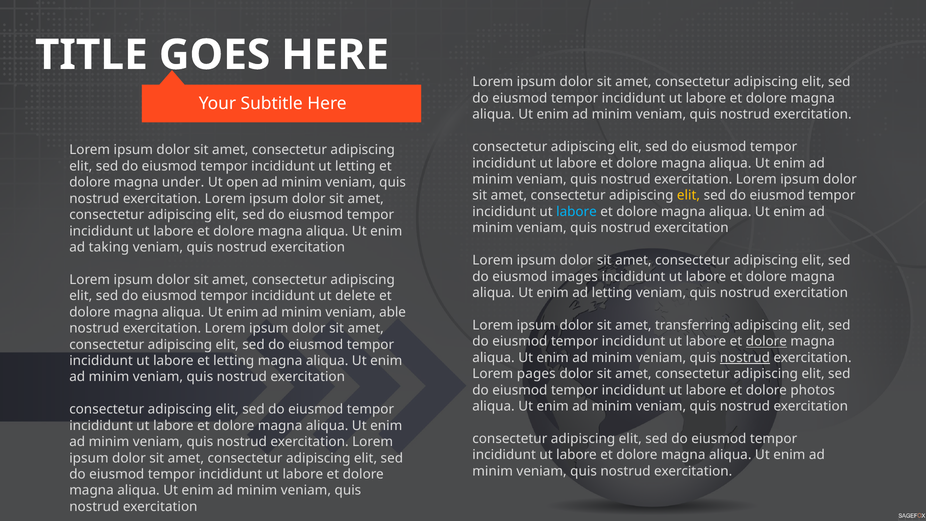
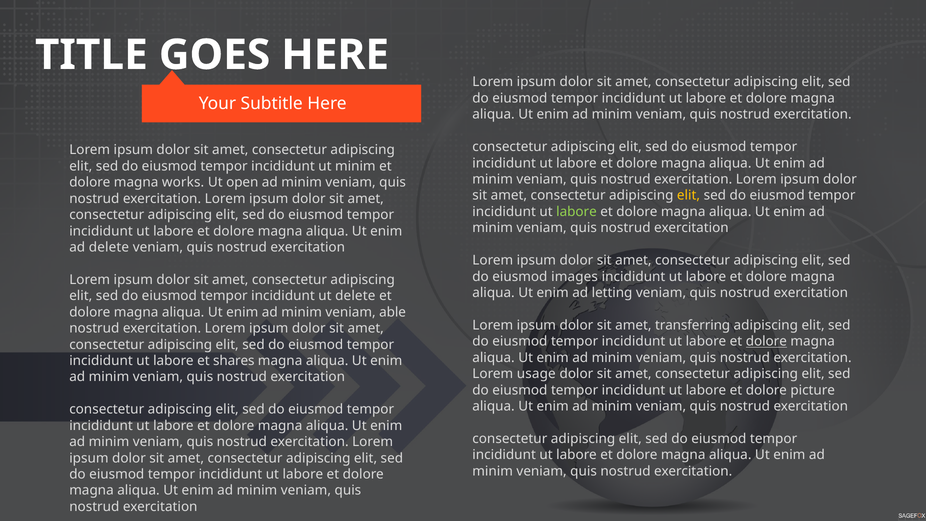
ut letting: letting -> minim
under: under -> works
labore at (576, 212) colour: light blue -> light green
ad taking: taking -> delete
nostrud at (745, 358) underline: present -> none
et letting: letting -> shares
pages: pages -> usage
photos: photos -> picture
